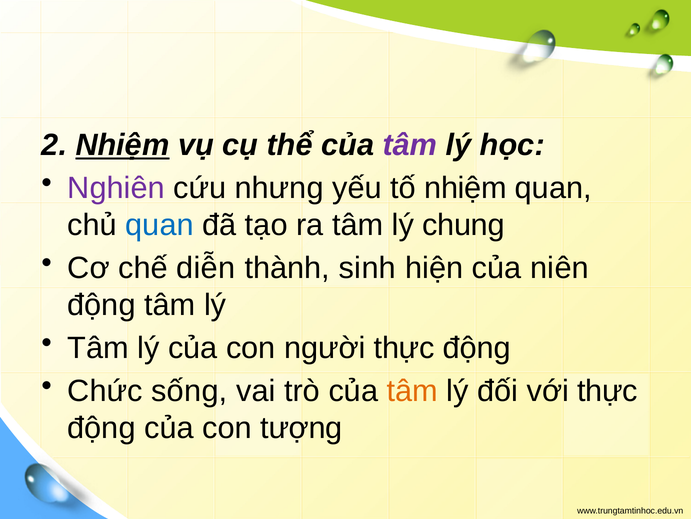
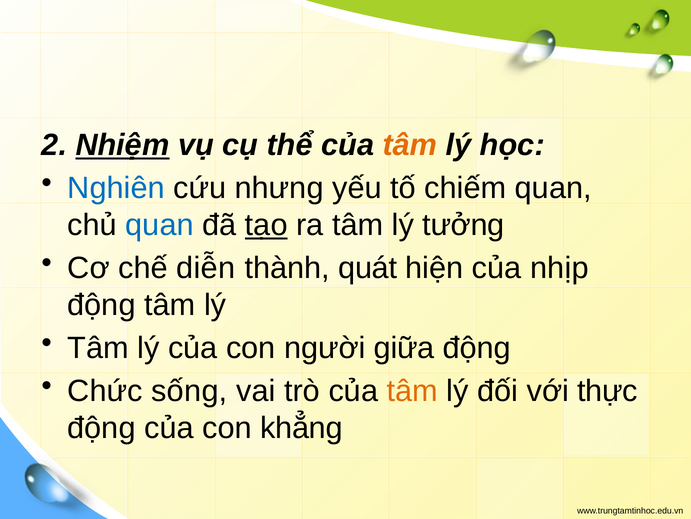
tâm at (410, 145) colour: purple -> orange
Nghiên colour: purple -> blue
tố nhiệm: nhiệm -> chiếm
tạo underline: none -> present
chung: chung -> tưởng
sinh: sinh -> quát
niên: niên -> nhịp
người thực: thực -> giữa
tượng: tượng -> khẳng
